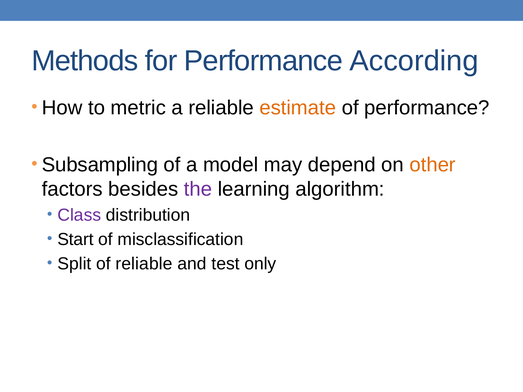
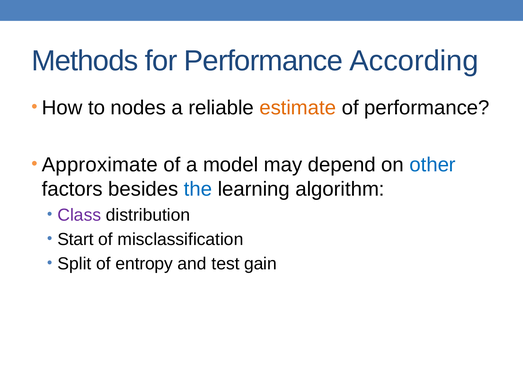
metric: metric -> nodes
Subsampling: Subsampling -> Approximate
other colour: orange -> blue
the colour: purple -> blue
of reliable: reliable -> entropy
only: only -> gain
